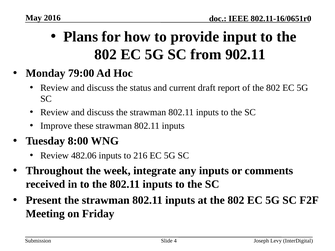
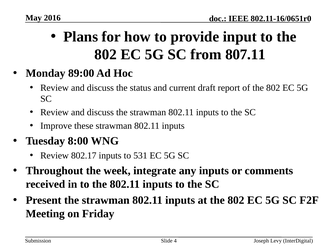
902.11: 902.11 -> 807.11
79:00: 79:00 -> 89:00
482.06: 482.06 -> 802.17
216: 216 -> 531
